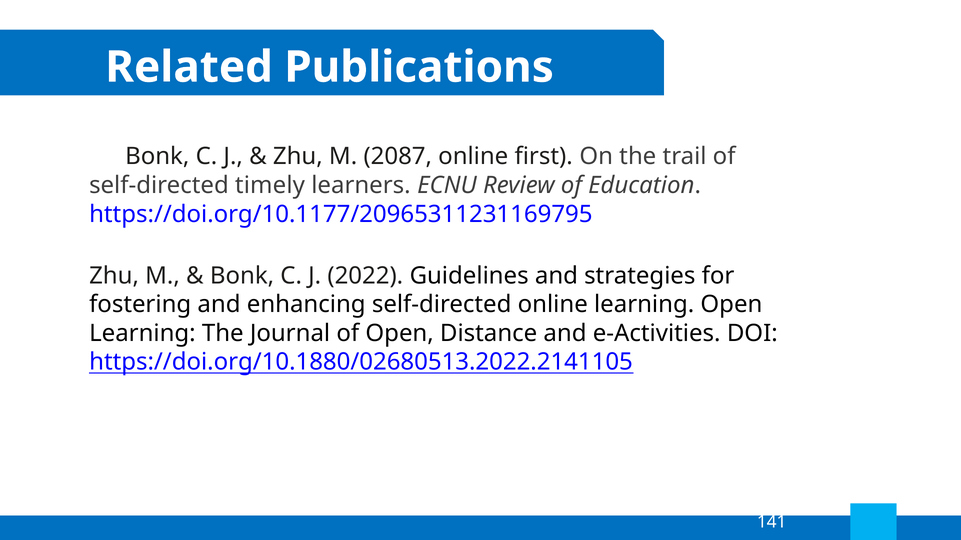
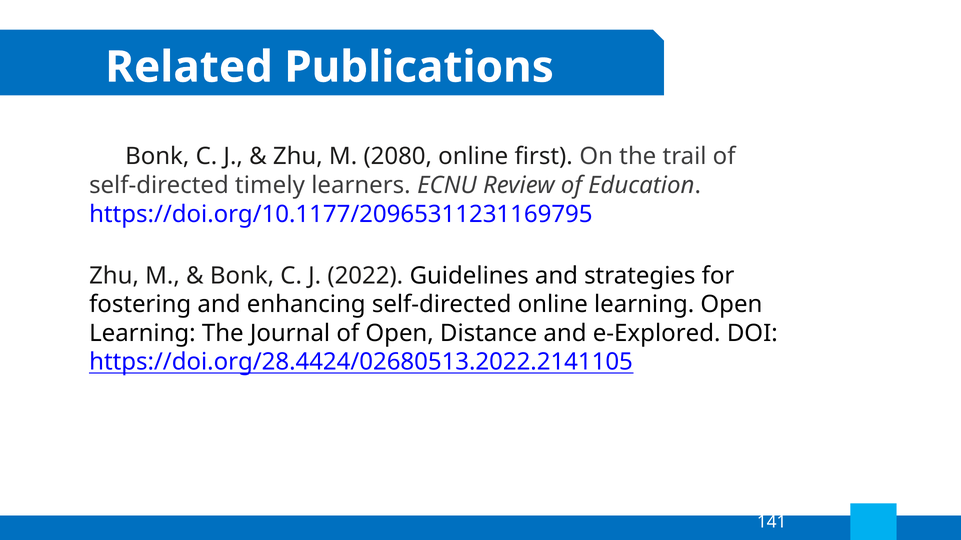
2087: 2087 -> 2080
e-Activities: e-Activities -> e-Explored
https://doi.org/10.1880/02680513.2022.2141105: https://doi.org/10.1880/02680513.2022.2141105 -> https://doi.org/28.4424/02680513.2022.2141105
